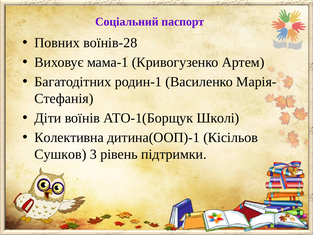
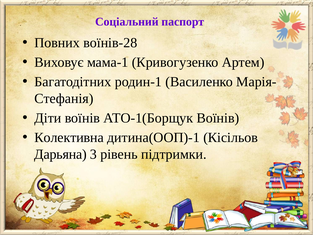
АТО-1(Борщук Школі: Школі -> Воїнів
Сушков: Сушков -> Дарьяна
